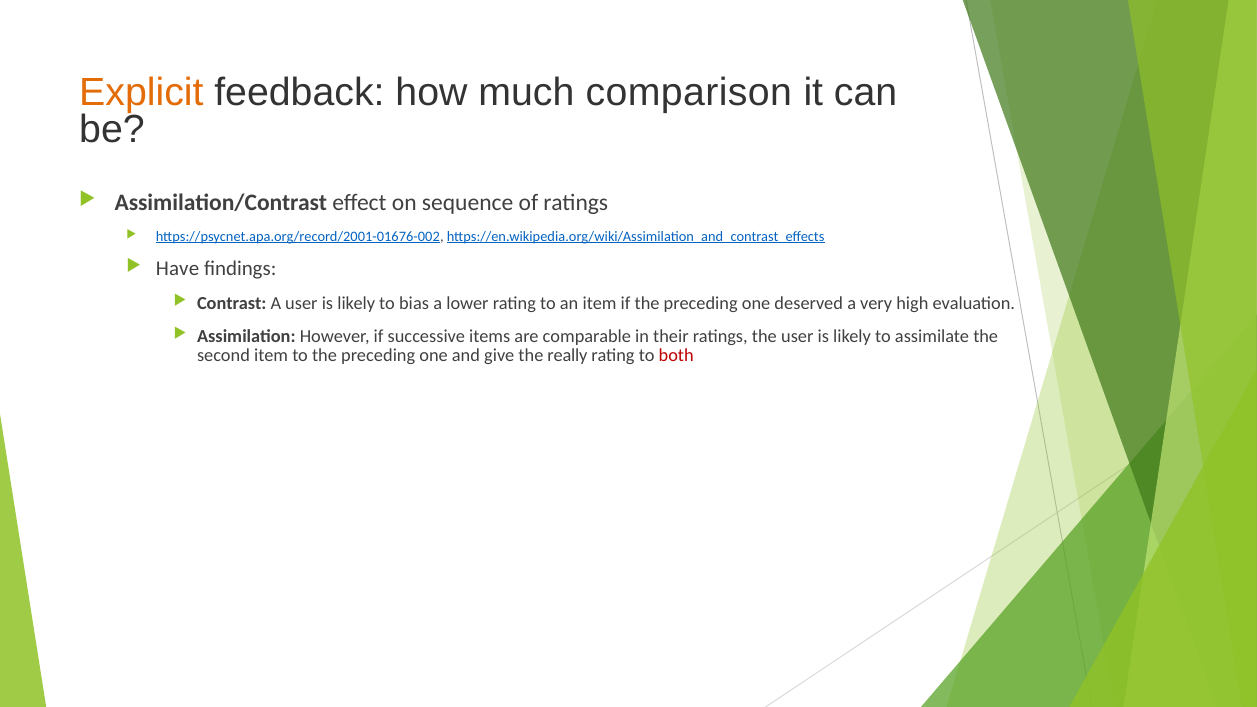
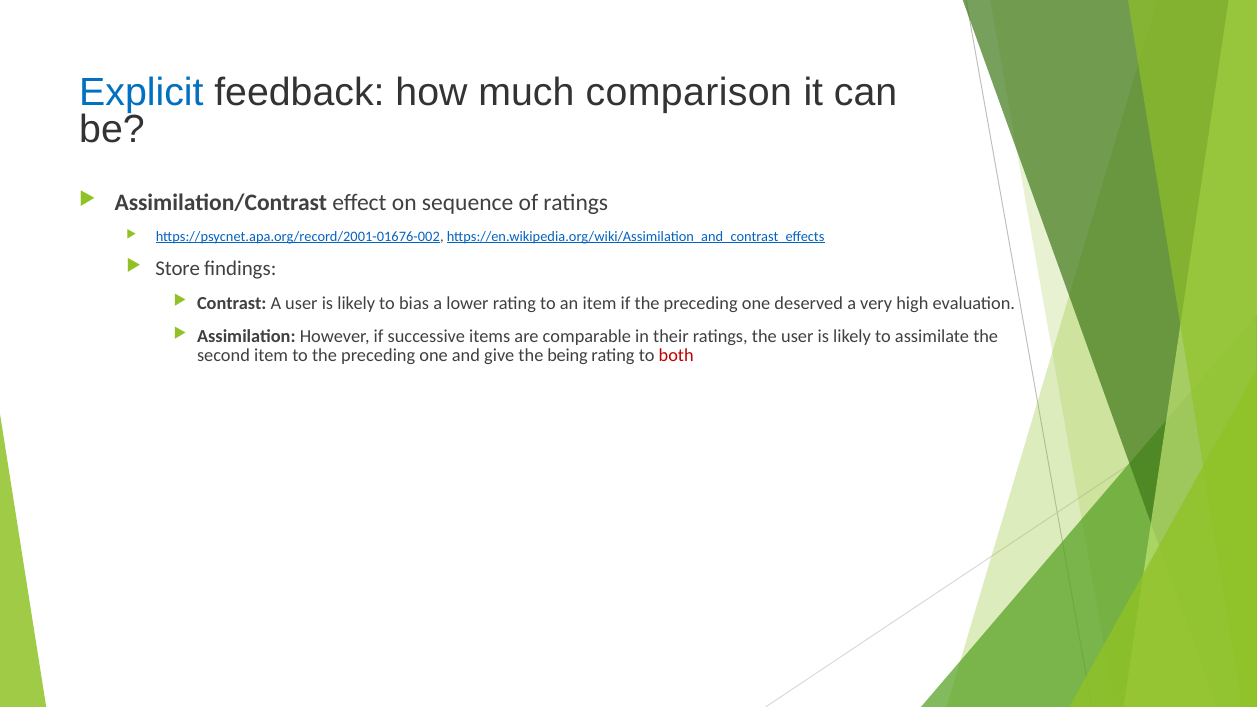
Explicit colour: orange -> blue
Have: Have -> Store
really: really -> being
